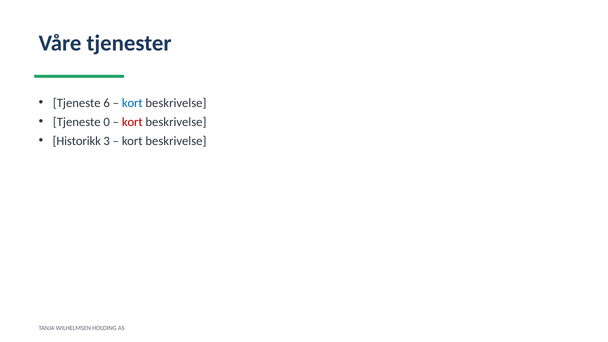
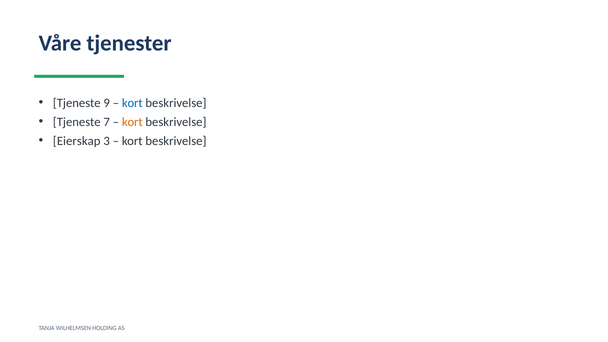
6: 6 -> 9
0: 0 -> 7
kort at (132, 122) colour: red -> orange
Historikk: Historikk -> Eierskap
